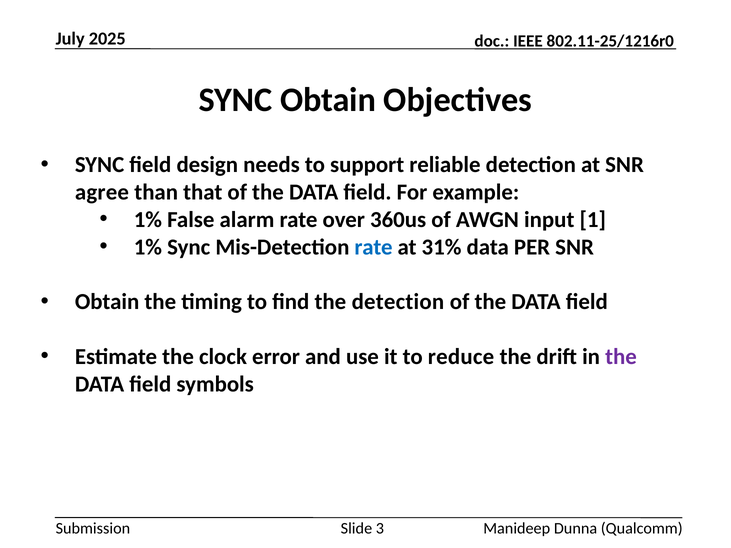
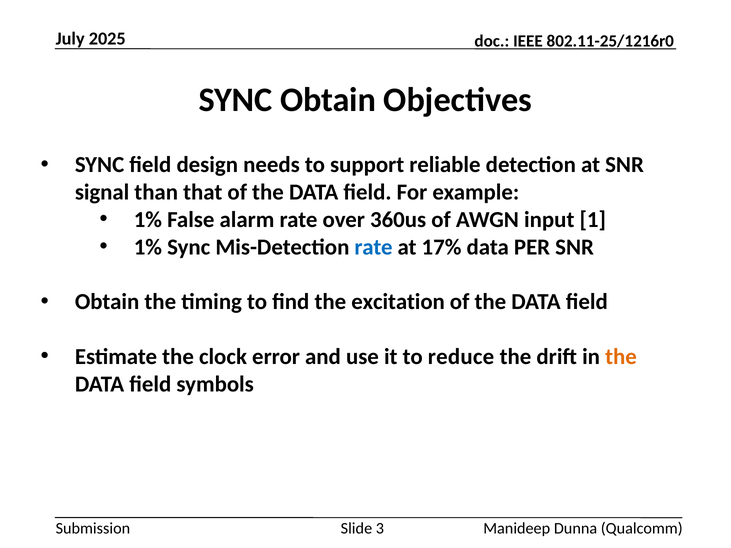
agree: agree -> signal
31%: 31% -> 17%
the detection: detection -> excitation
the at (621, 357) colour: purple -> orange
